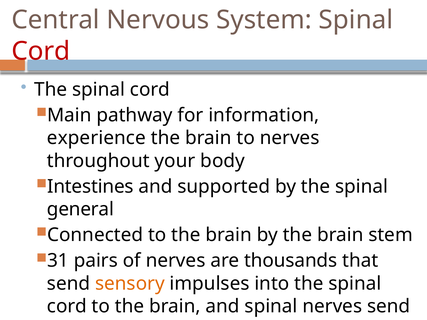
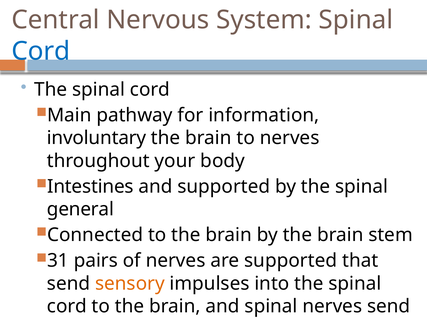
Cord at (41, 51) colour: red -> blue
experience: experience -> involuntary
are thousands: thousands -> supported
